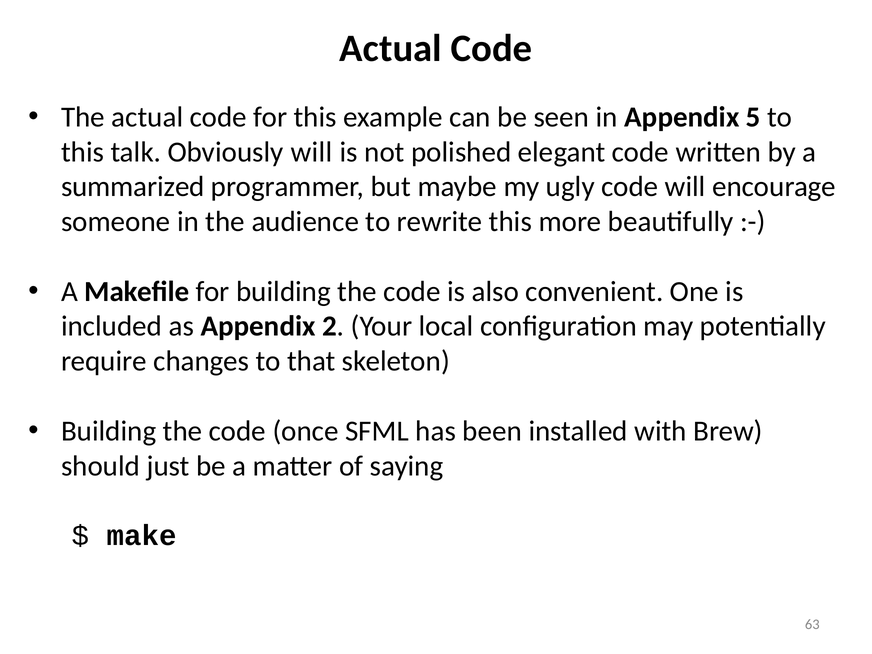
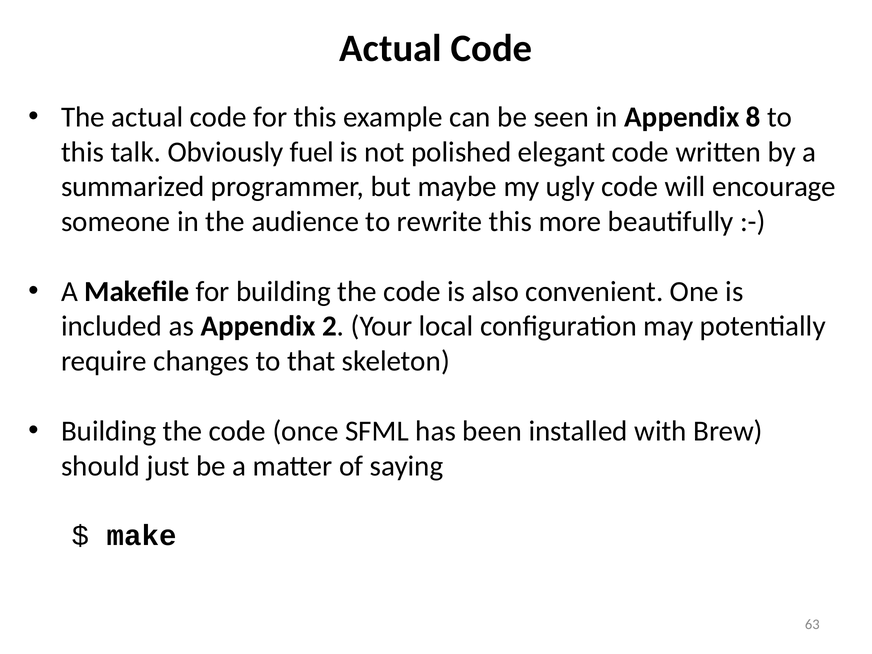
5: 5 -> 8
Obviously will: will -> fuel
